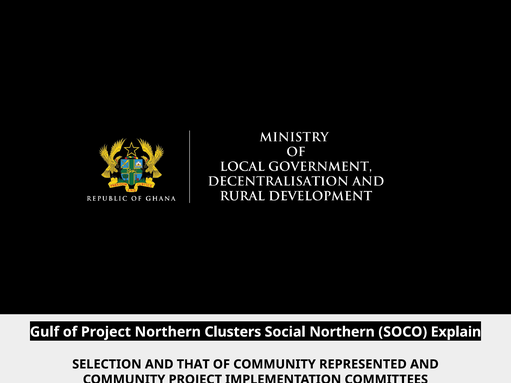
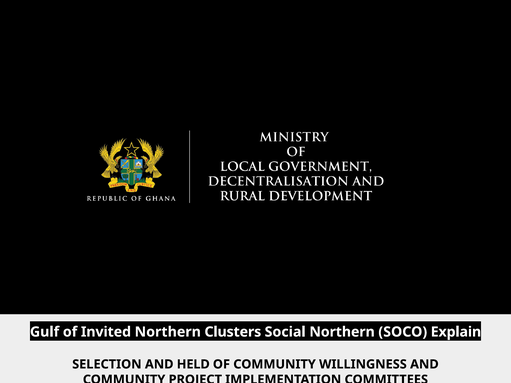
of Project: Project -> Invited
THAT: THAT -> HELD
REPRESENTED: REPRESENTED -> WILLINGNESS
